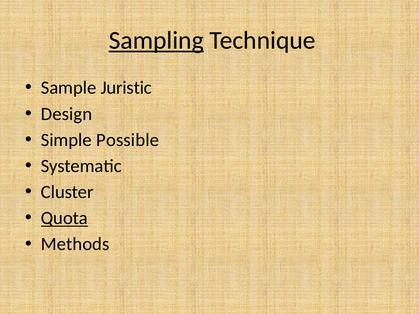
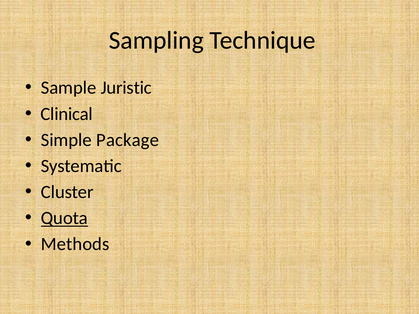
Sampling underline: present -> none
Design: Design -> Clinical
Possible: Possible -> Package
